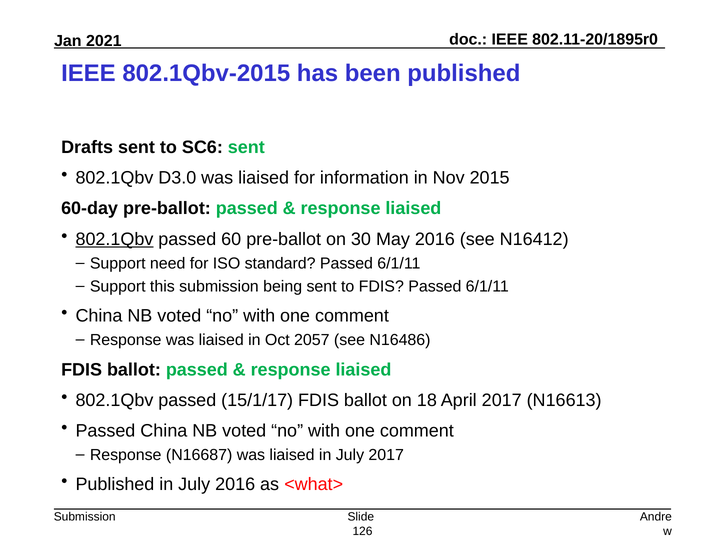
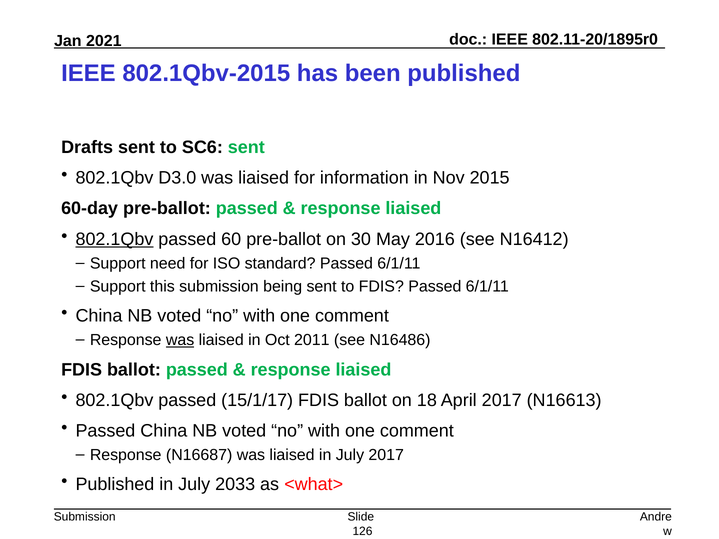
was at (180, 340) underline: none -> present
2057: 2057 -> 2011
July 2016: 2016 -> 2033
